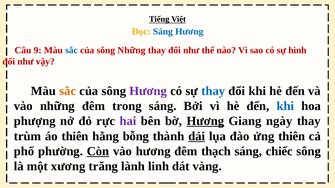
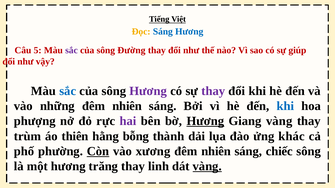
9: 9 -> 5
sắc at (71, 50) colour: blue -> purple
sông Những: Những -> Đường
hình: hình -> giúp
sắc at (68, 91) colour: orange -> blue
thay at (213, 91) colour: blue -> purple
những đêm trong: trong -> nhiên
Giang ngày: ngày -> vàng
dải underline: present -> none
ửng thiên: thiên -> khác
vào hương: hương -> xương
thạch at (216, 152): thạch -> nhiên
một xương: xương -> hương
trăng lành: lành -> thay
vàng at (207, 167) underline: none -> present
